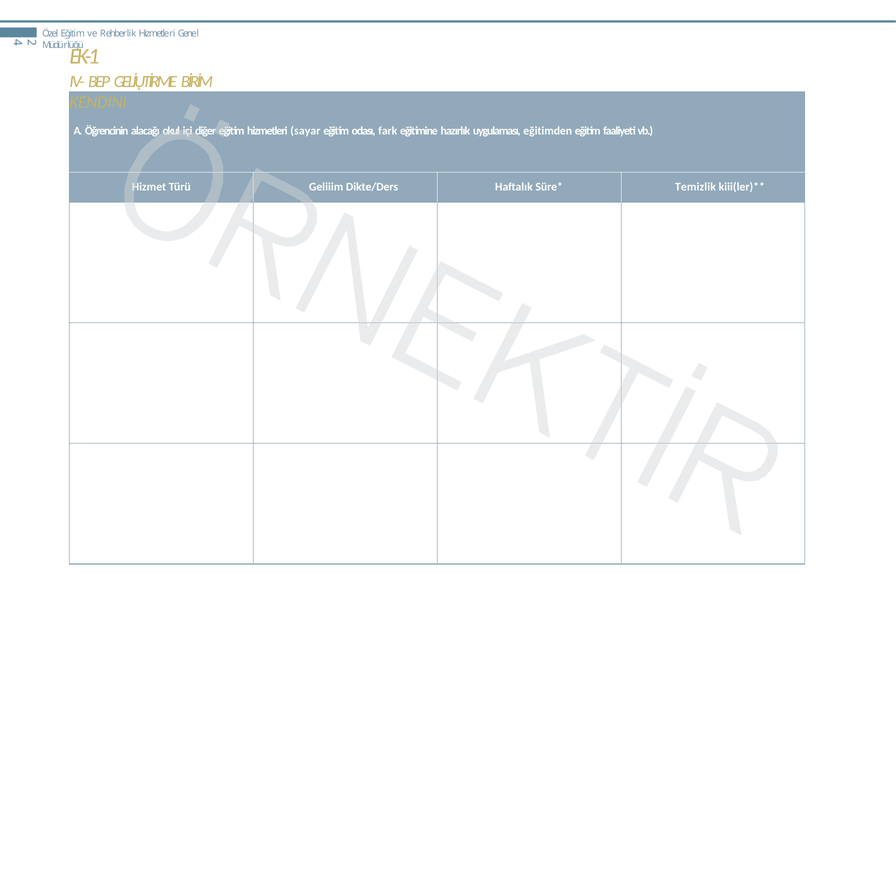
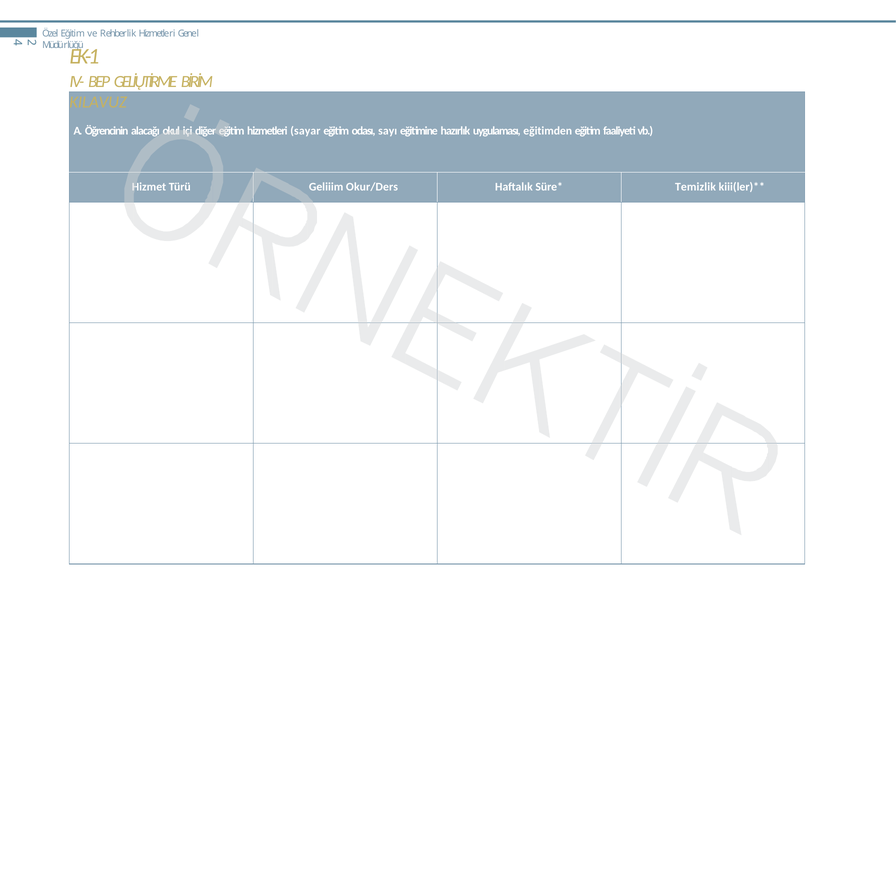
KENDINI: KENDINI -> KILAVUZ
fark: fark -> sayı
Dikte/Ders: Dikte/Ders -> Okur/Ders
